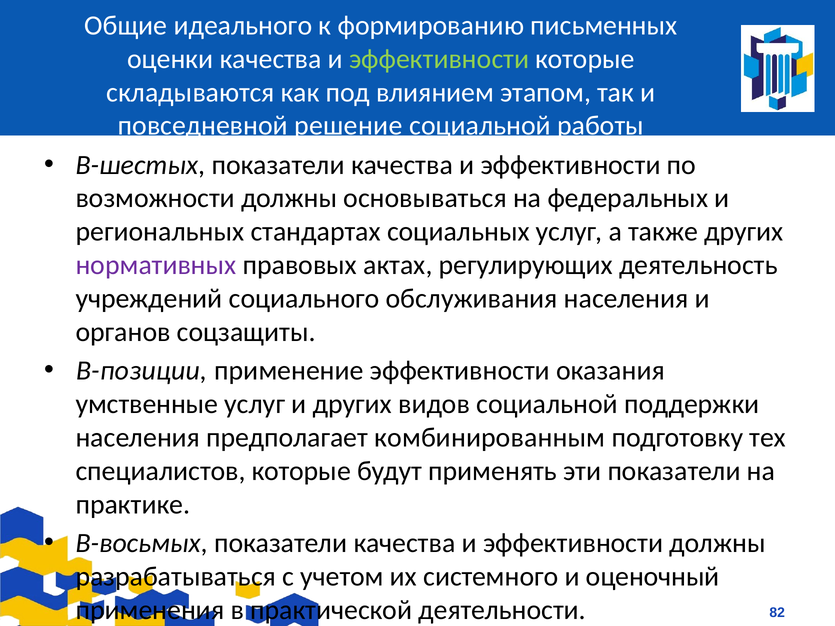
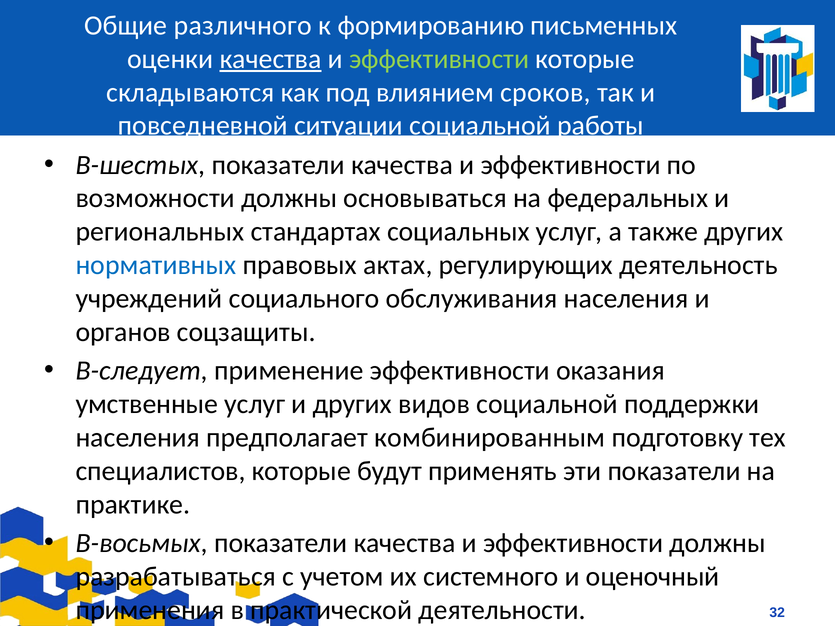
идеального: идеального -> различного
качества at (271, 59) underline: none -> present
этапом: этапом -> сроков
решение: решение -> ситуации
нормативных colour: purple -> blue
В-позиции: В-позиции -> В-следует
82: 82 -> 32
